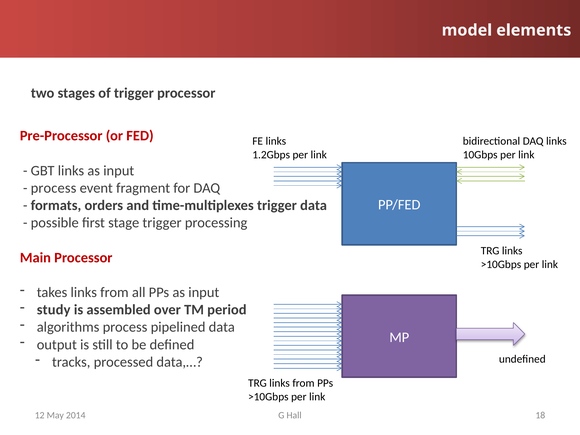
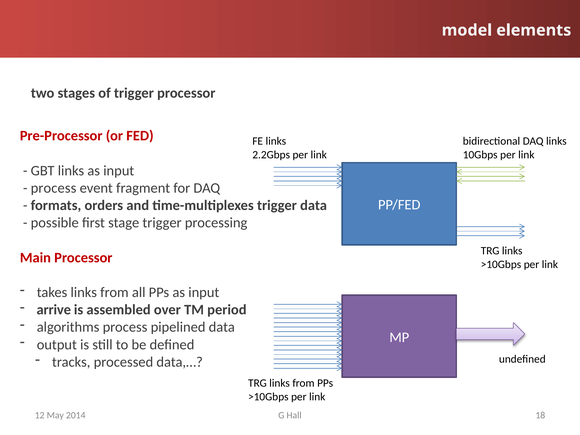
1.2Gbps: 1.2Gbps -> 2.2Gbps
study: study -> arrive
